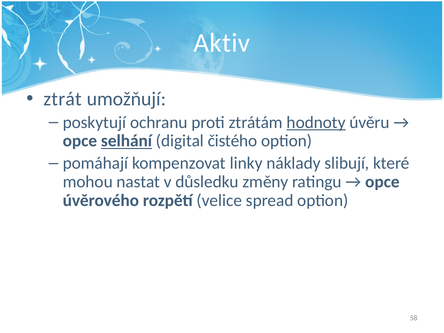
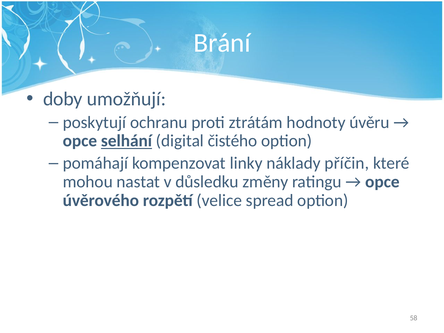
Aktiv: Aktiv -> Brání
ztrát: ztrát -> doby
hodnoty underline: present -> none
slibují: slibují -> příčin
